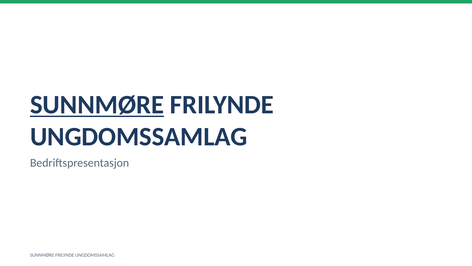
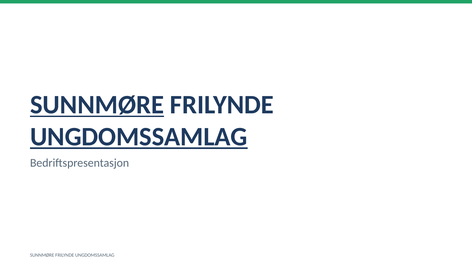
UNGDOMSSAMLAG at (139, 137) underline: none -> present
